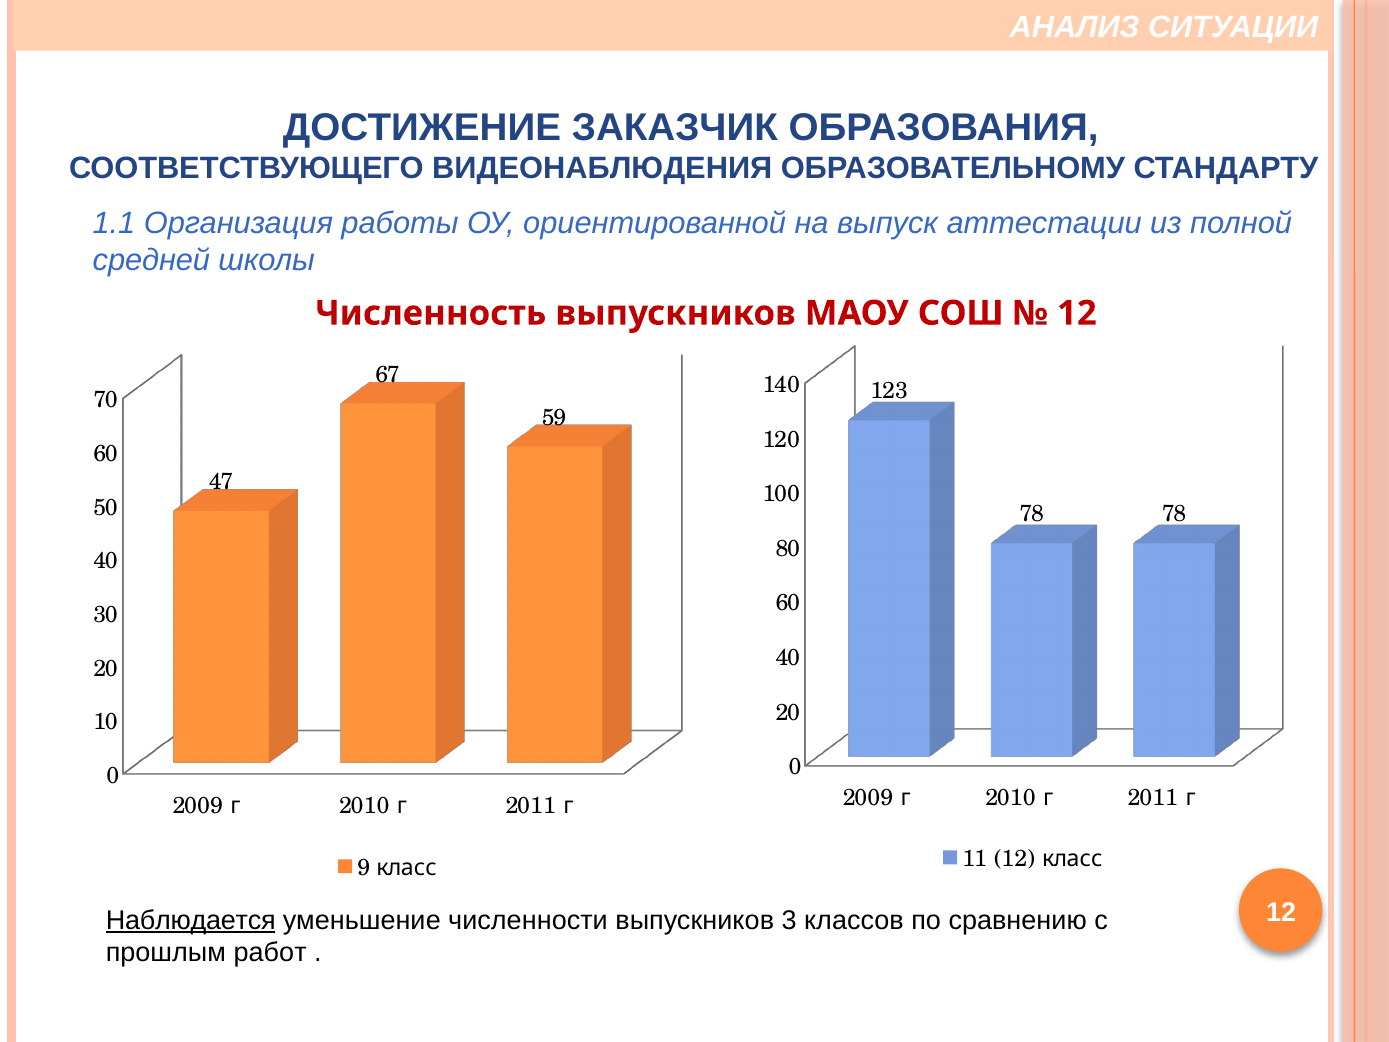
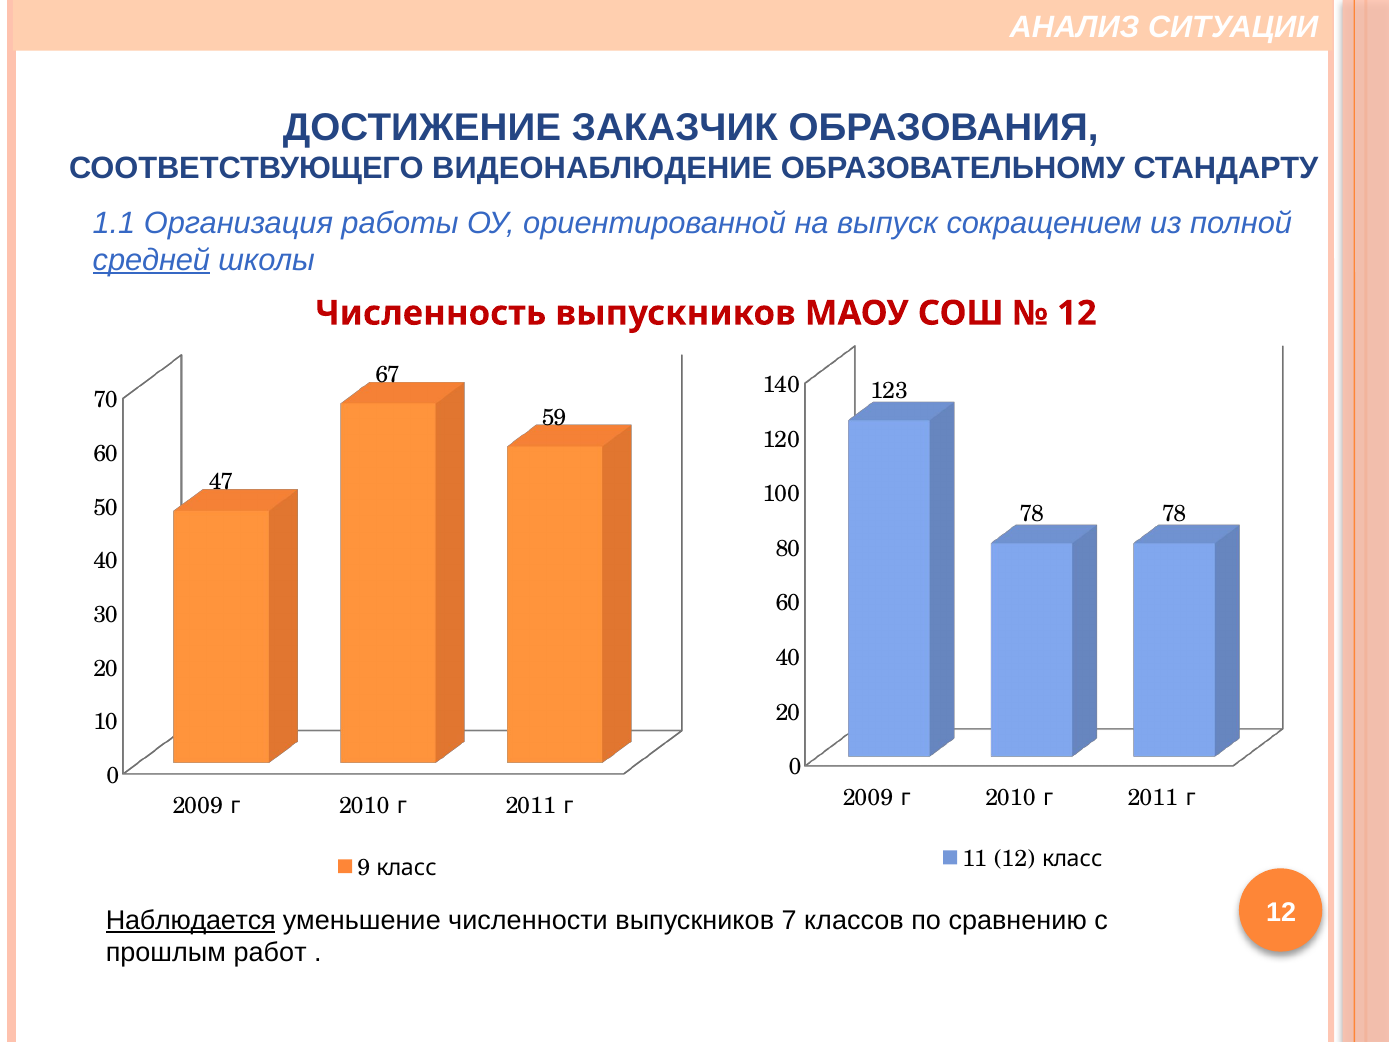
ВИДЕОНАБЛЮДЕНИЯ: ВИДЕОНАБЛЮДЕНИЯ -> ВИДЕОНАБЛЮДЕНИЕ
аттестации: аттестации -> сокращением
средней underline: none -> present
3: 3 -> 7
